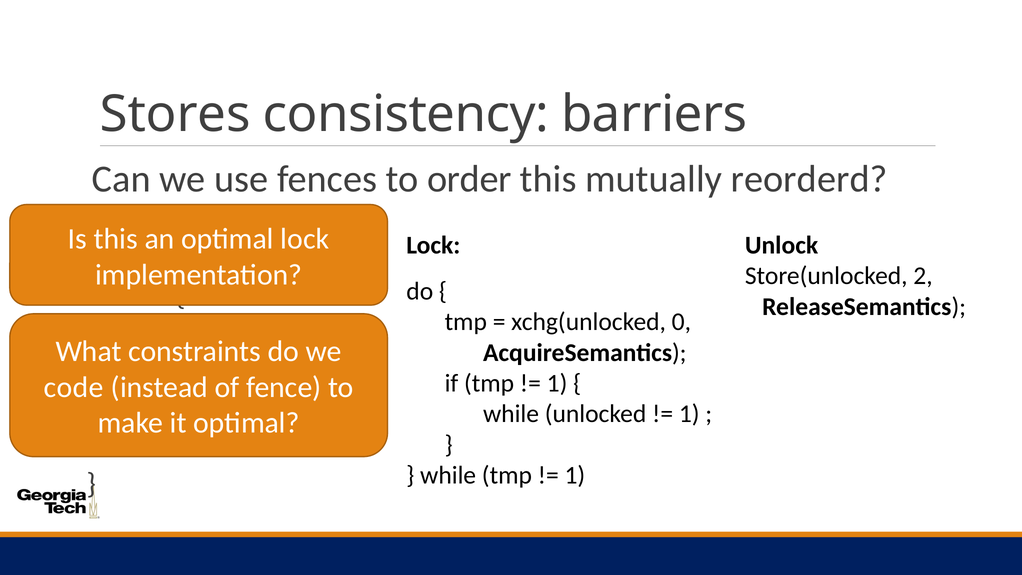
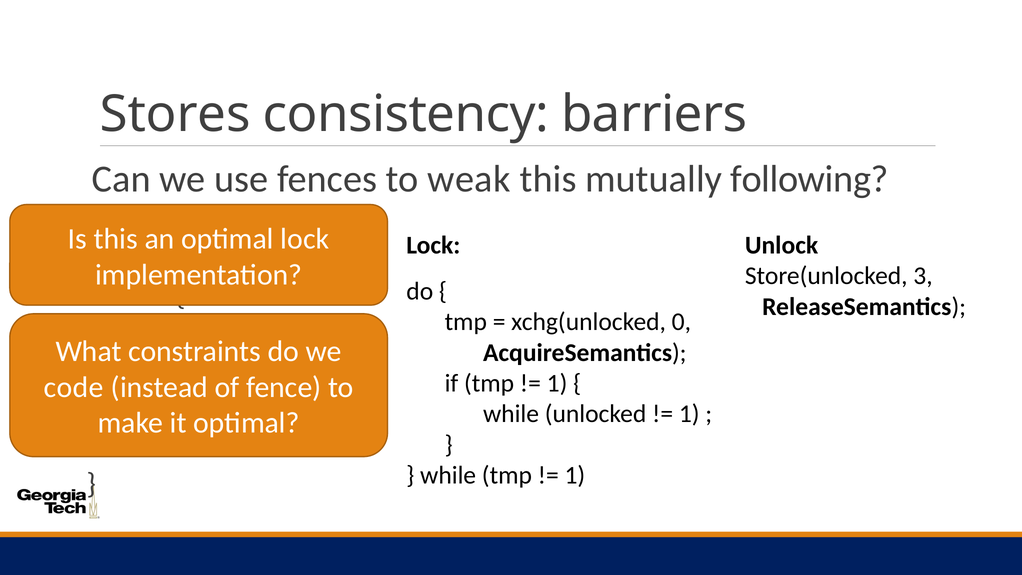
order: order -> weak
reorderd: reorderd -> following
2: 2 -> 3
